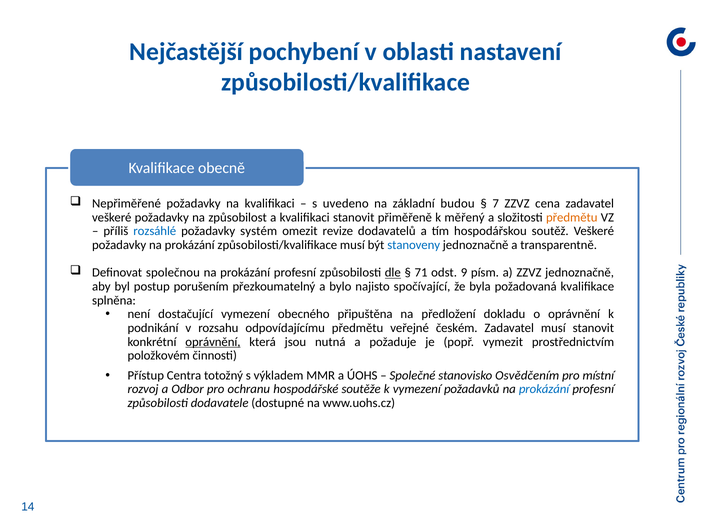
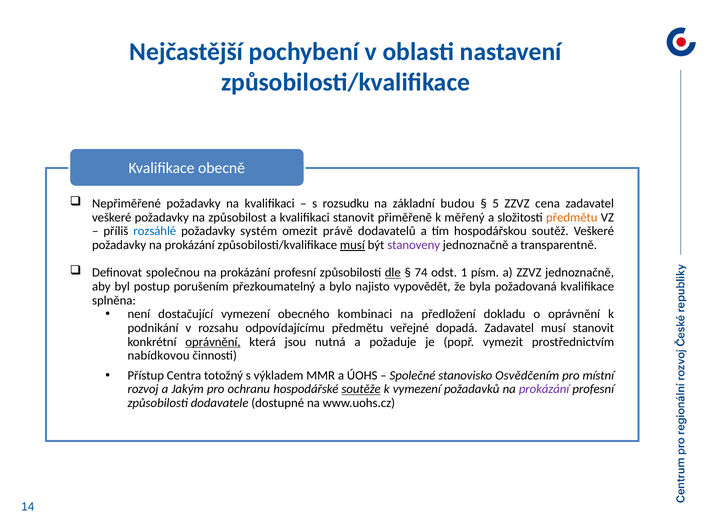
uvedeno: uvedeno -> rozsudku
7: 7 -> 5
revize: revize -> právě
musí at (352, 245) underline: none -> present
stanoveny colour: blue -> purple
71: 71 -> 74
9: 9 -> 1
spočívající: spočívající -> vypovědět
připuštěna: připuštěna -> kombinaci
českém: českém -> dopadá
položkovém: položkovém -> nabídkovou
Odbor: Odbor -> Jakým
soutěže underline: none -> present
prokázání at (544, 389) colour: blue -> purple
